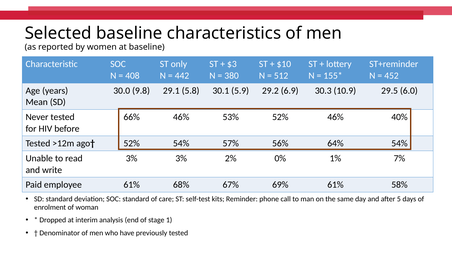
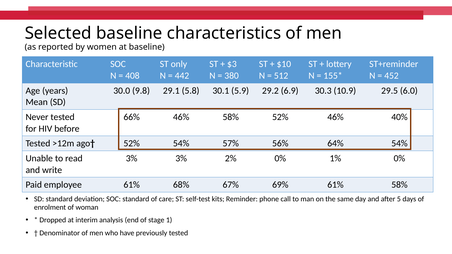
46% 53%: 53% -> 58%
1% 7%: 7% -> 0%
